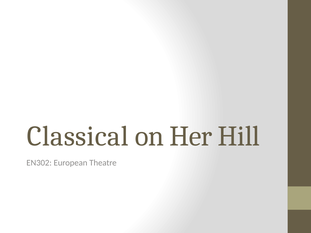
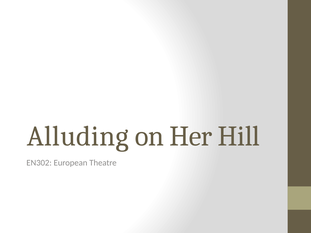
Classical: Classical -> Alluding
